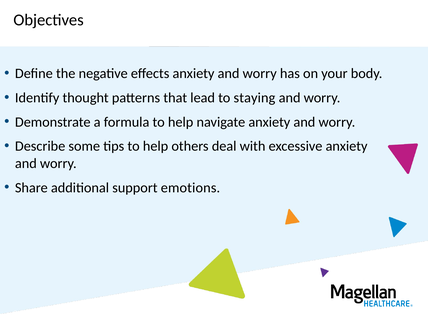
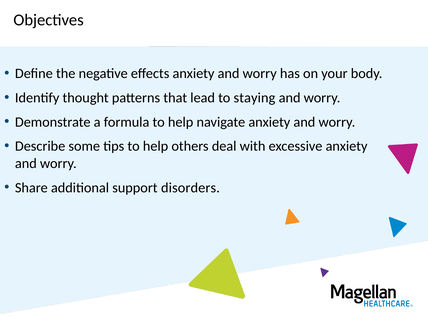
emotions: emotions -> disorders
